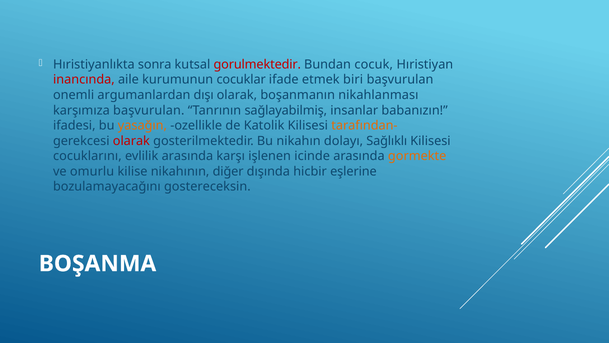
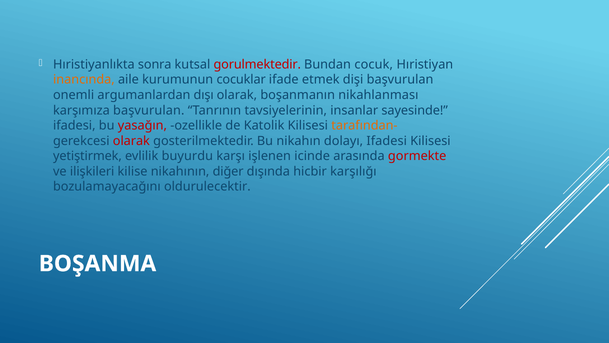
inancında colour: red -> orange
biri: biri -> dişi
sağlayabilmiş: sağlayabilmiş -> tavsiyelerinin
babanızın: babanızın -> sayesinde
yasağın colour: orange -> red
dolayı Sağlıklı: Sağlıklı -> Ifadesi
cocuklarını: cocuklarını -> yetiştirmek
evlilik arasında: arasında -> buyurdu
gormekte colour: orange -> red
omurlu: omurlu -> ilişkileri
eşlerine: eşlerine -> karşılığı
gostereceksin: gostereceksin -> oldurulecektir
